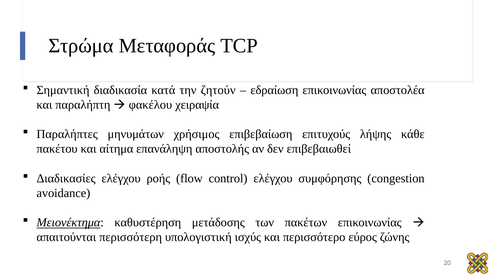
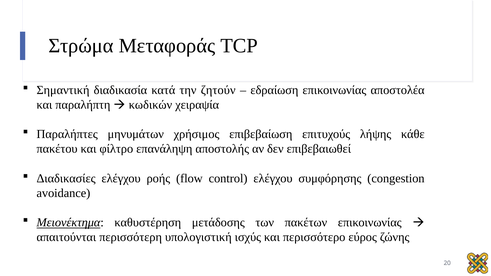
φακέλου: φακέλου -> κωδικών
αίτημα: αίτημα -> φίλτρο
